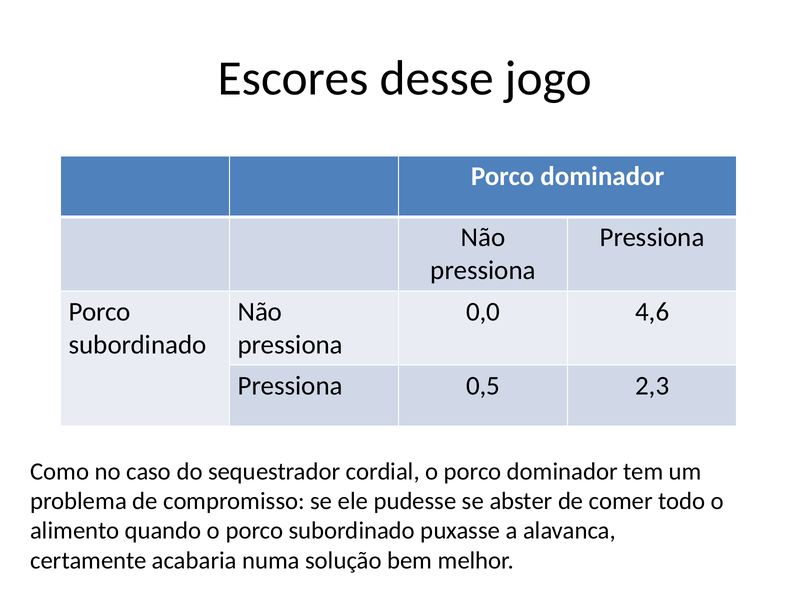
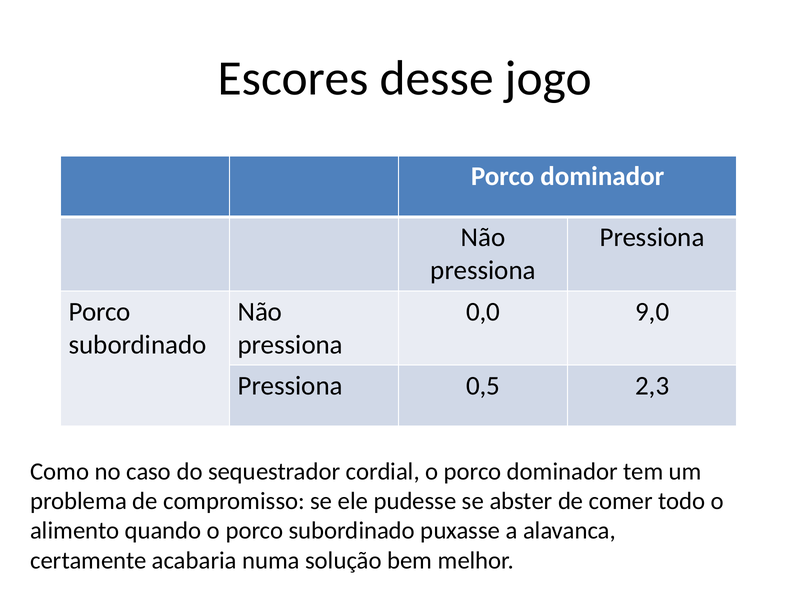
4,6: 4,6 -> 9,0
